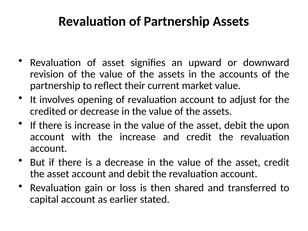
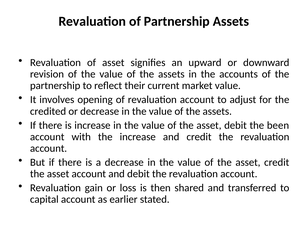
upon: upon -> been
